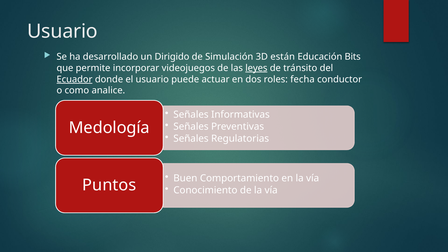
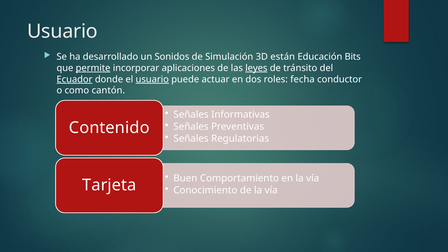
Dirigido: Dirigido -> Sonidos
permite underline: none -> present
videojuegos: videojuegos -> aplicaciones
usuario at (152, 79) underline: none -> present
analice: analice -> cantón
Medología: Medología -> Contenido
Puntos: Puntos -> Tarjeta
